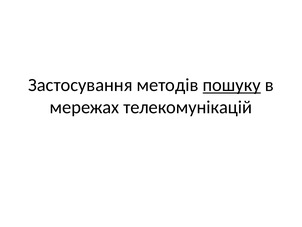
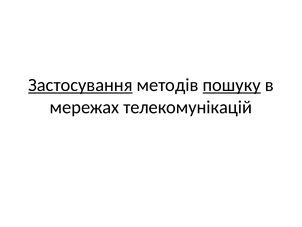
Застосування underline: none -> present
